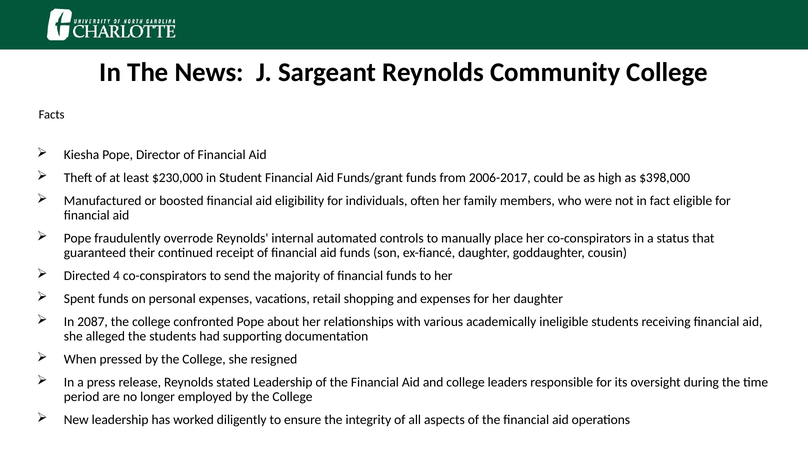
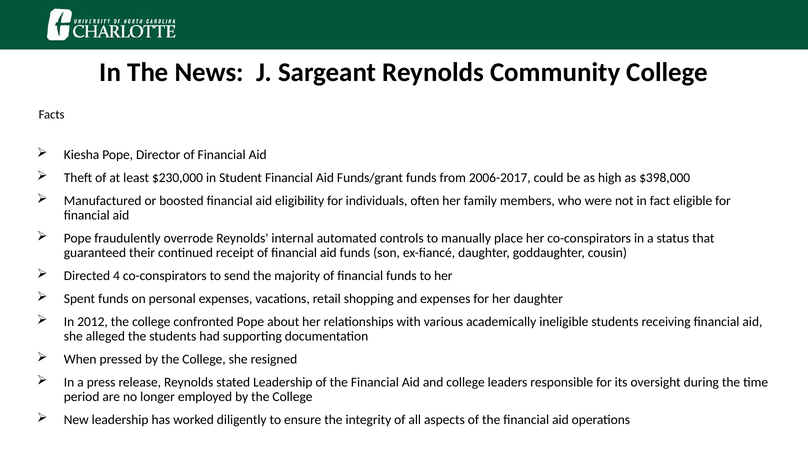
2087: 2087 -> 2012
